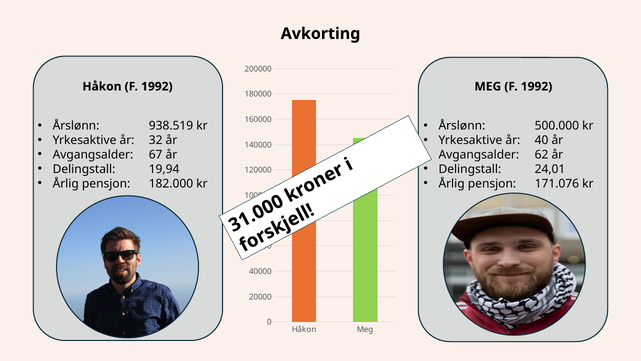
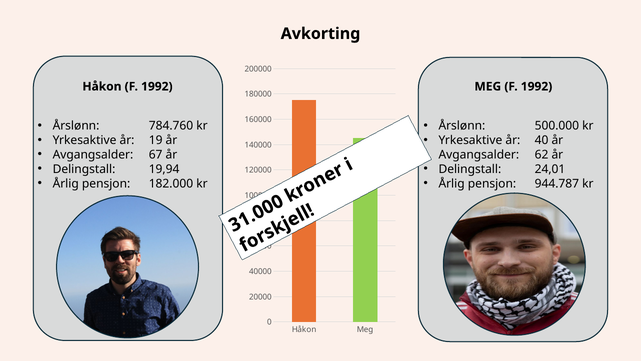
938.519: 938.519 -> 784.760
32: 32 -> 19
171.076: 171.076 -> 944.787
